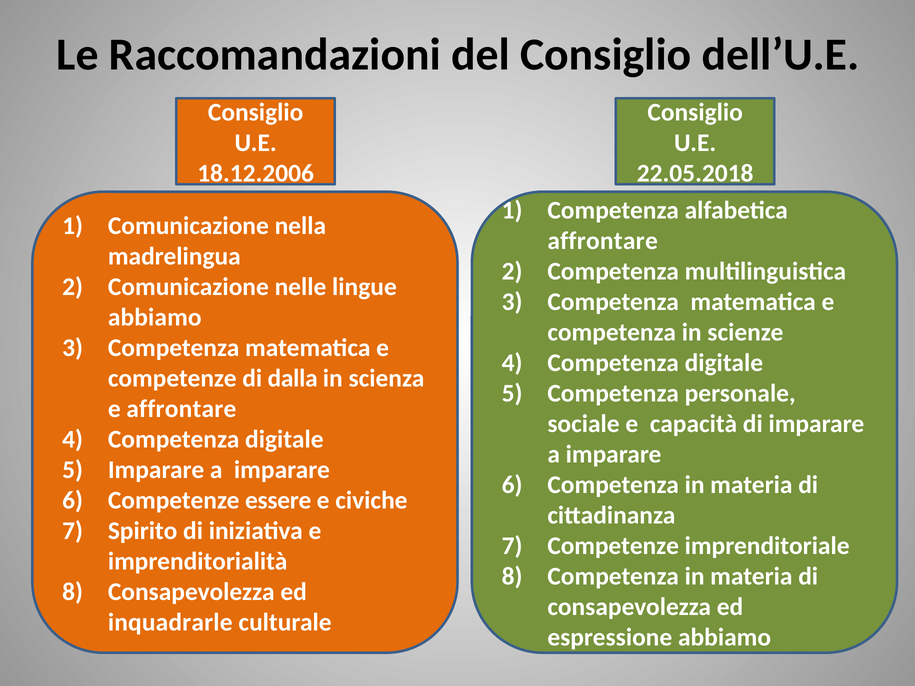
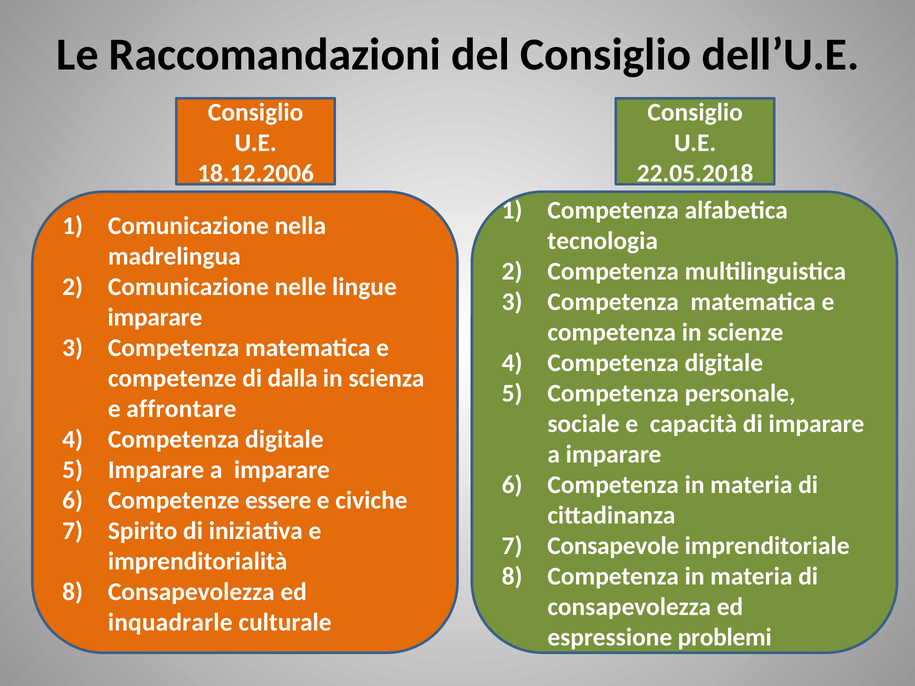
affrontare at (603, 241): affrontare -> tecnologia
abbiamo at (155, 317): abbiamo -> imparare
Competenze at (613, 546): Competenze -> Consapevole
espressione abbiamo: abbiamo -> problemi
